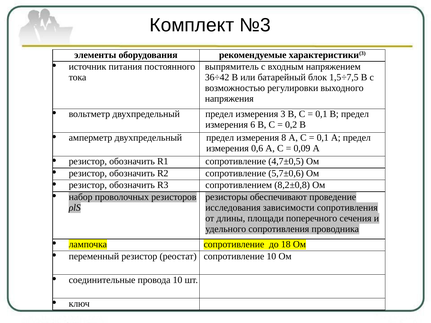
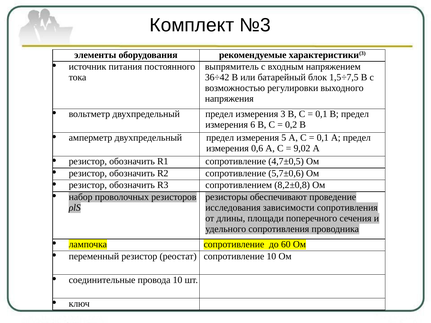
8: 8 -> 5
0,09: 0,09 -> 9,02
18: 18 -> 60
